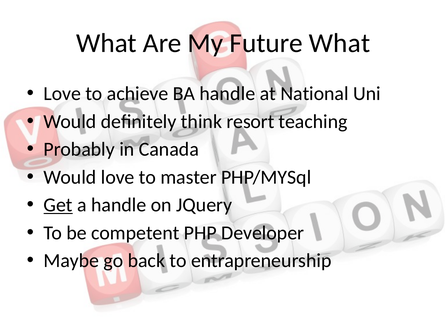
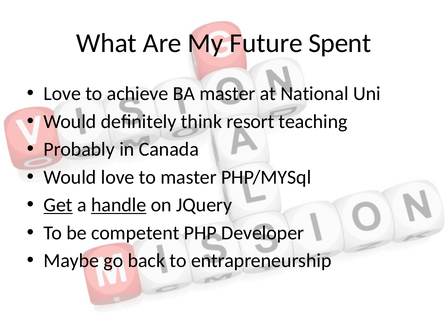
Future What: What -> Spent
BA handle: handle -> master
handle at (119, 205) underline: none -> present
